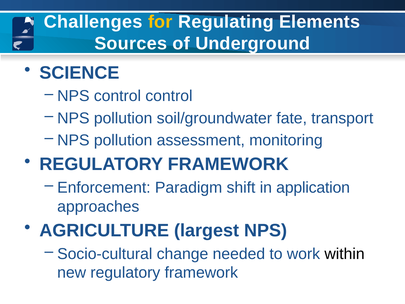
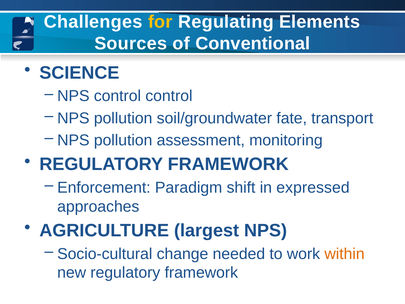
Underground: Underground -> Conventional
application: application -> expressed
within colour: black -> orange
